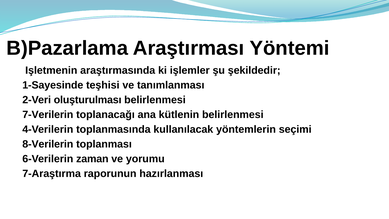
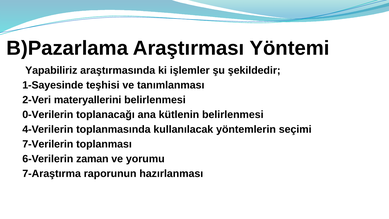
Işletmenin: Işletmenin -> Yapabiliriz
oluşturulması: oluşturulması -> materyallerini
7-Verilerin: 7-Verilerin -> 0-Verilerin
8-Verilerin: 8-Verilerin -> 7-Verilerin
